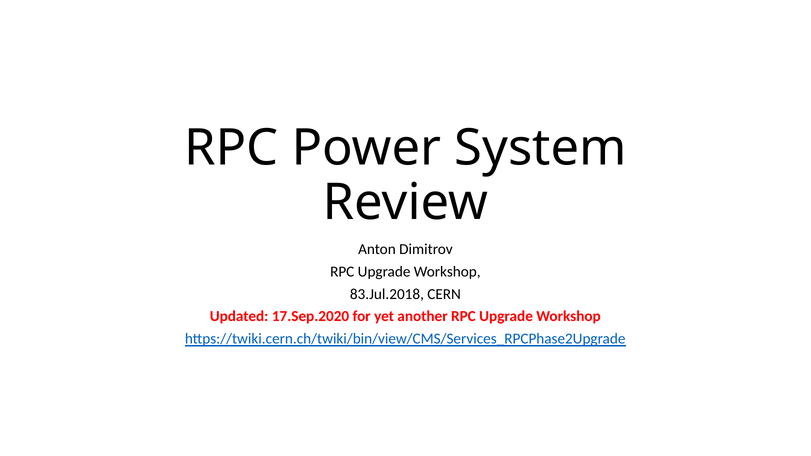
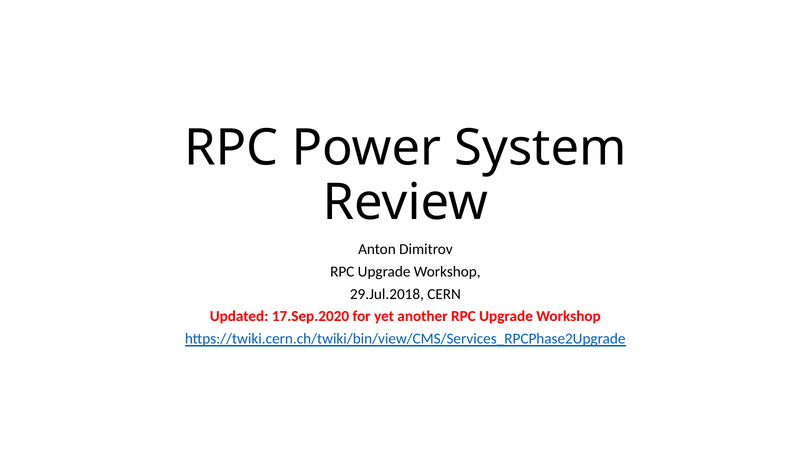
83.Jul.2018: 83.Jul.2018 -> 29.Jul.2018
